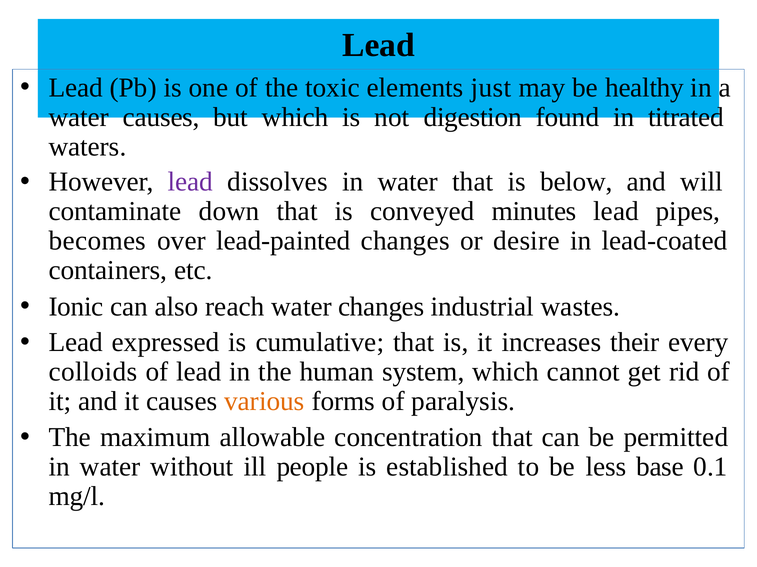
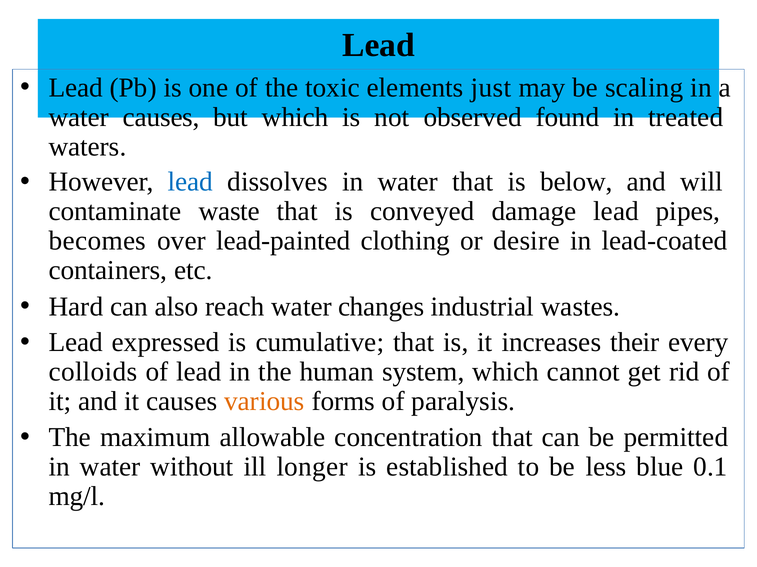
healthy: healthy -> scaling
digestion: digestion -> observed
titrated: titrated -> treated
lead at (190, 182) colour: purple -> blue
down: down -> waste
minutes: minutes -> damage
lead-painted changes: changes -> clothing
Ionic: Ionic -> Hard
people: people -> longer
base: base -> blue
